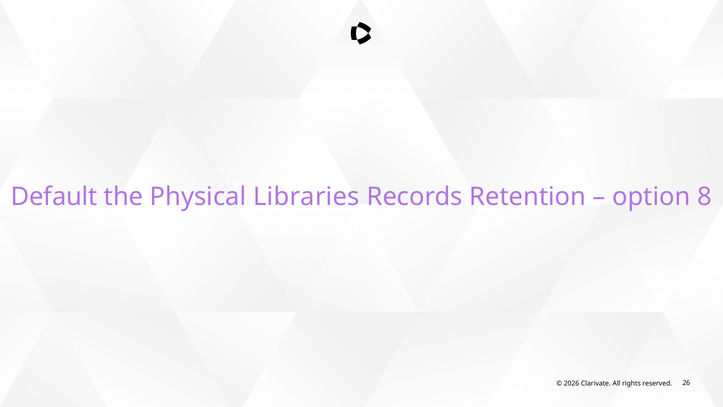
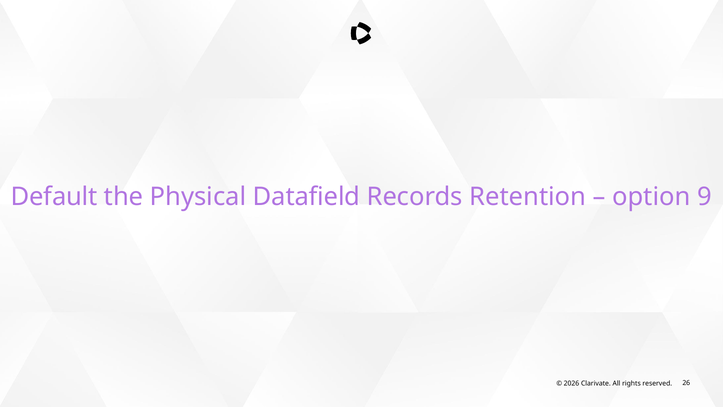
Libraries: Libraries -> Datafield
8: 8 -> 9
